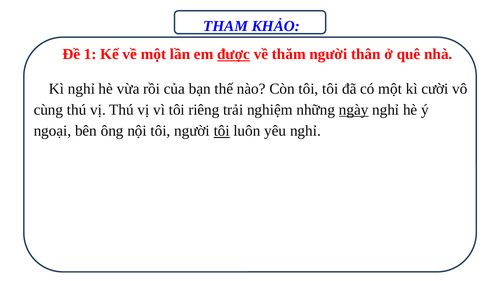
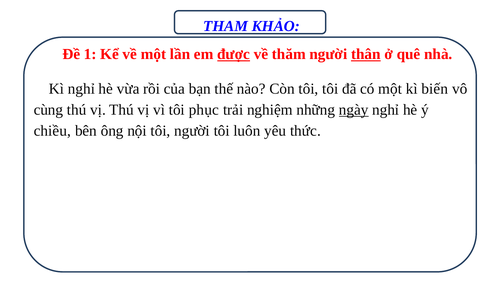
thân underline: none -> present
cười: cười -> biến
riêng: riêng -> phục
ngoại: ngoại -> chiều
tôi at (222, 131) underline: present -> none
yêu nghỉ: nghỉ -> thức
